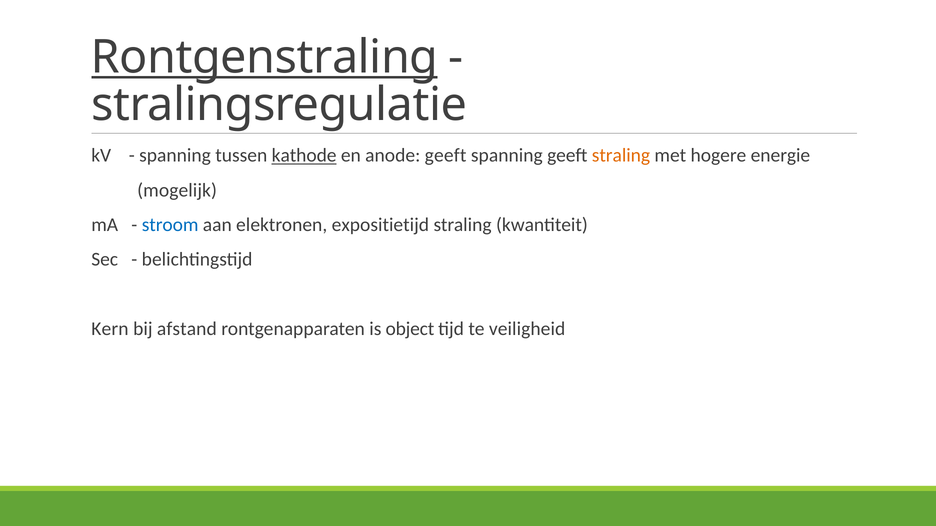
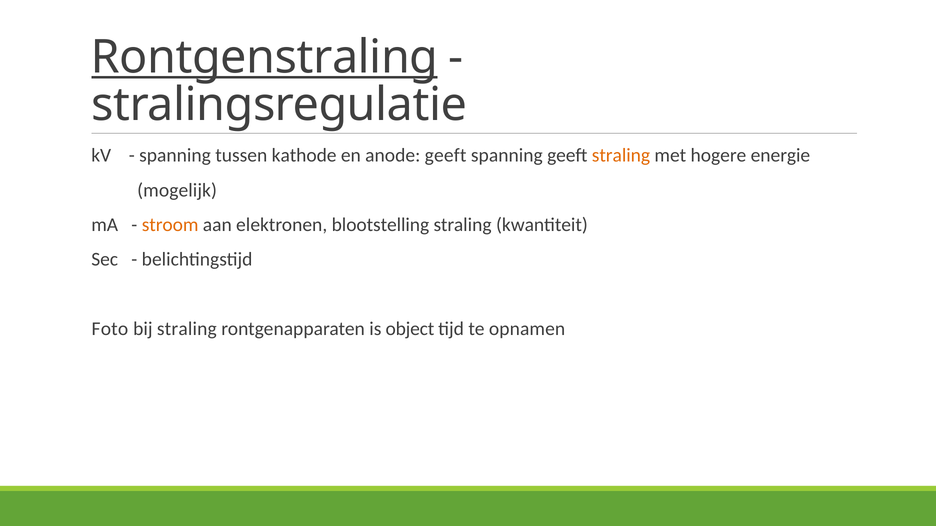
kathode underline: present -> none
stroom colour: blue -> orange
expositietijd: expositietijd -> blootstelling
Kern: Kern -> Foto
bij afstand: afstand -> straling
veiligheid: veiligheid -> opnamen
